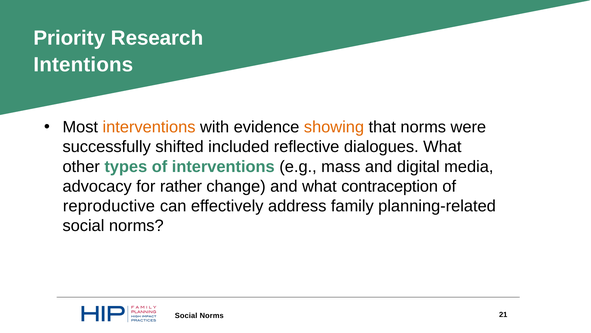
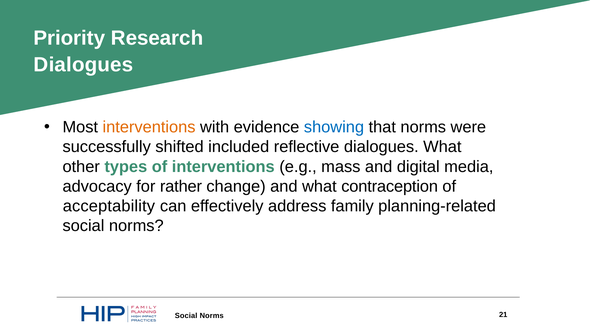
Intentions at (83, 65): Intentions -> Dialogues
showing colour: orange -> blue
reproductive: reproductive -> acceptability
